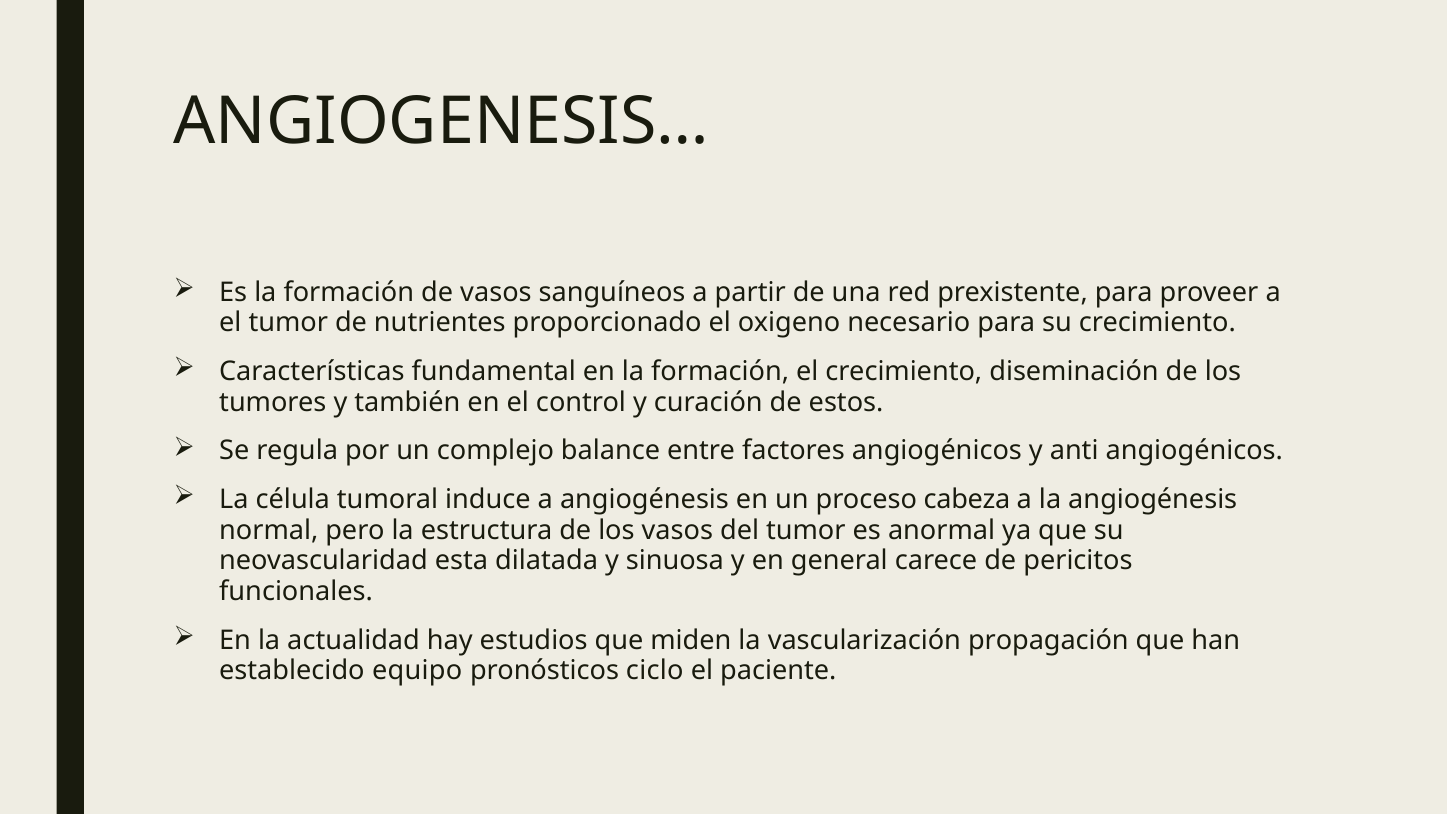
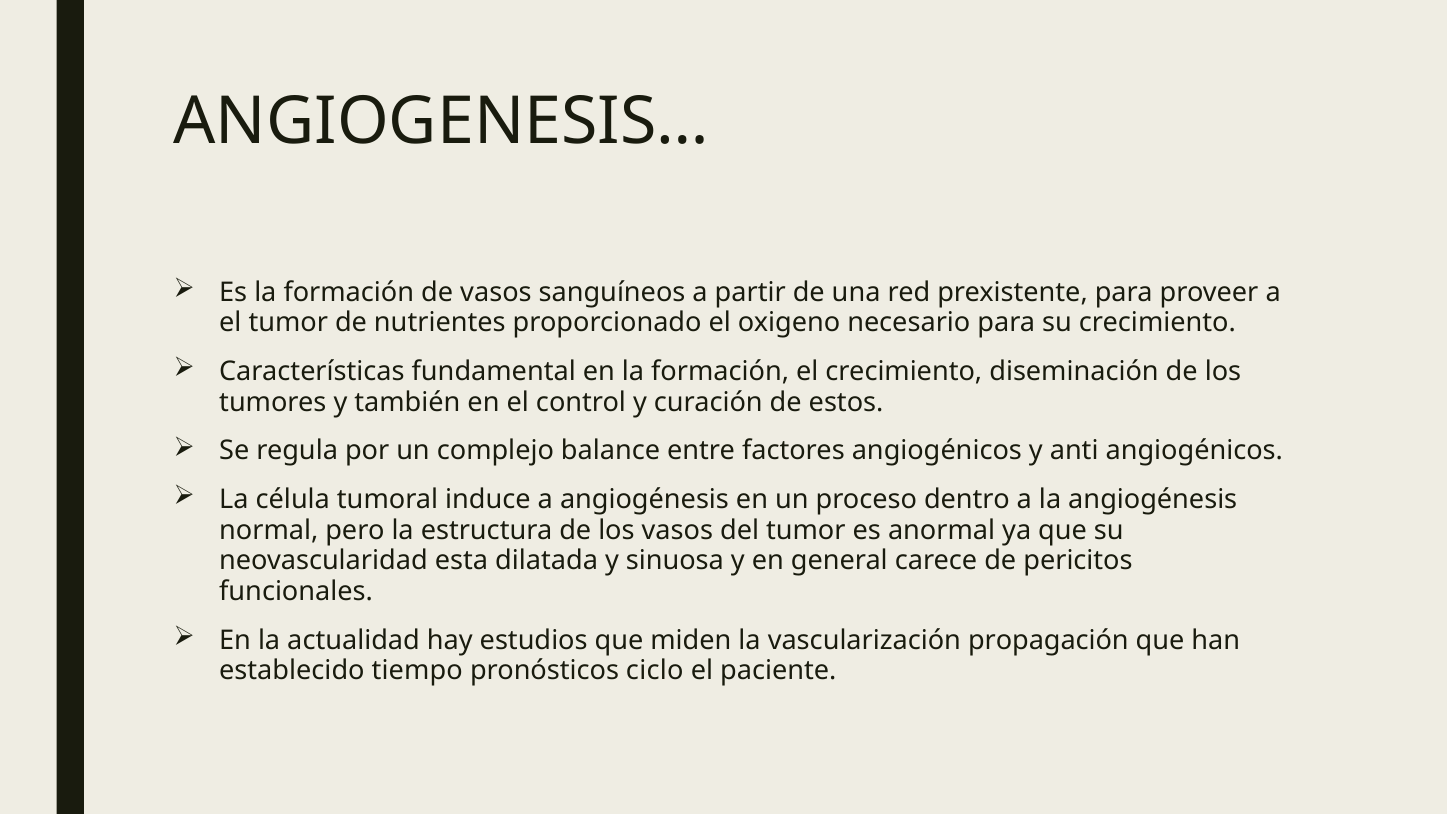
cabeza: cabeza -> dentro
equipo: equipo -> tiempo
